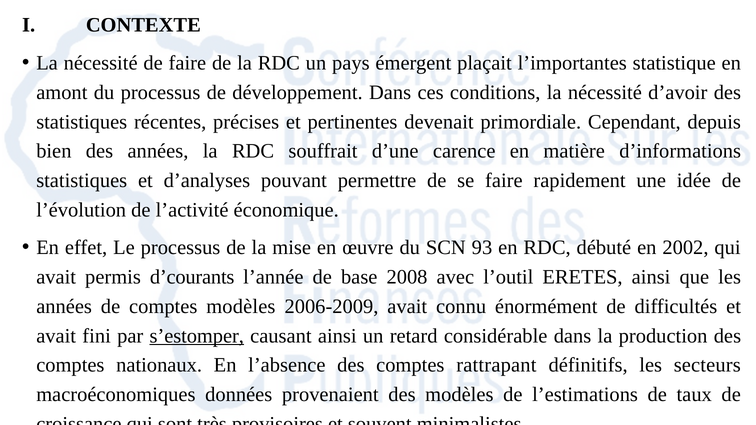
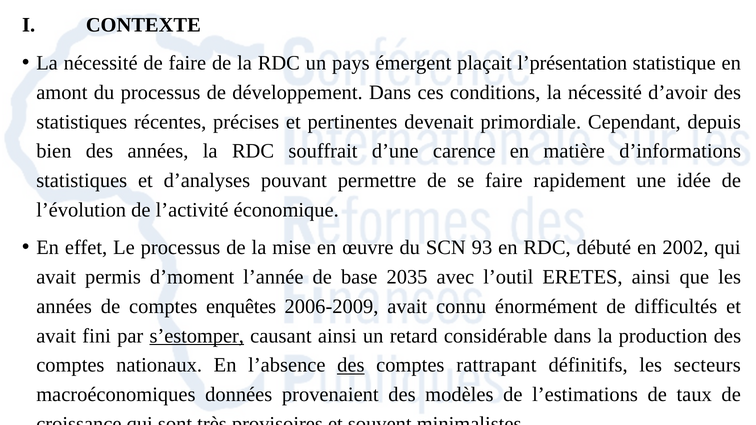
l’importantes: l’importantes -> l’présentation
d’courants: d’courants -> d’moment
2008: 2008 -> 2035
comptes modèles: modèles -> enquêtes
des at (351, 365) underline: none -> present
